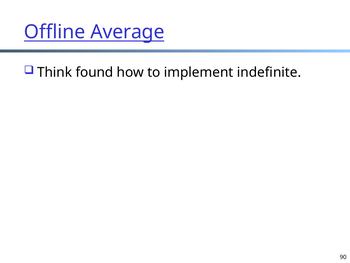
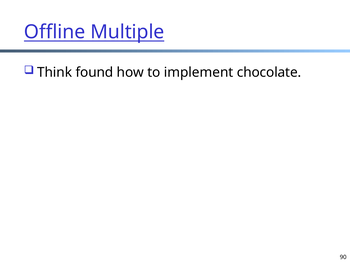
Average: Average -> Multiple
indefinite: indefinite -> chocolate
